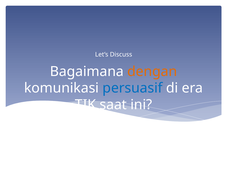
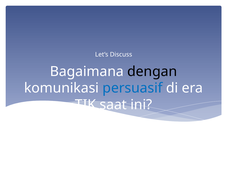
dengan colour: orange -> black
